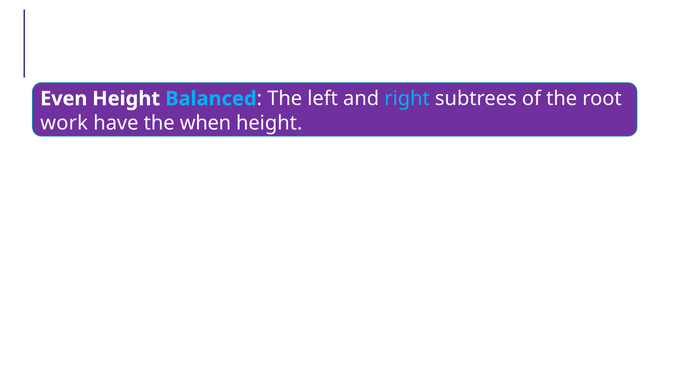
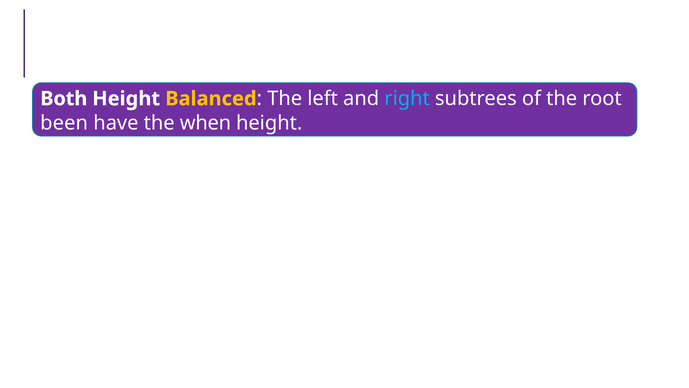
Even: Even -> Both
Balanced colour: light blue -> yellow
work: work -> been
